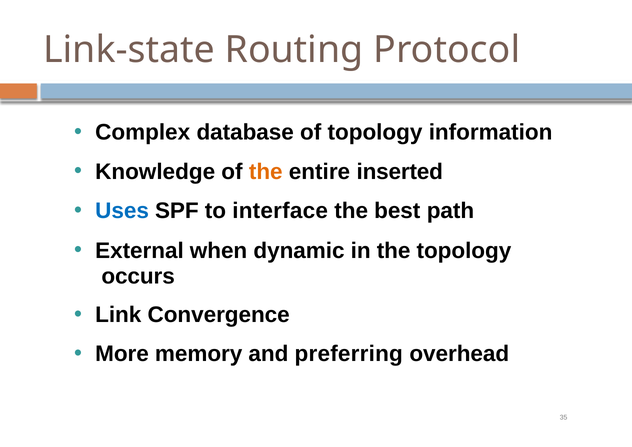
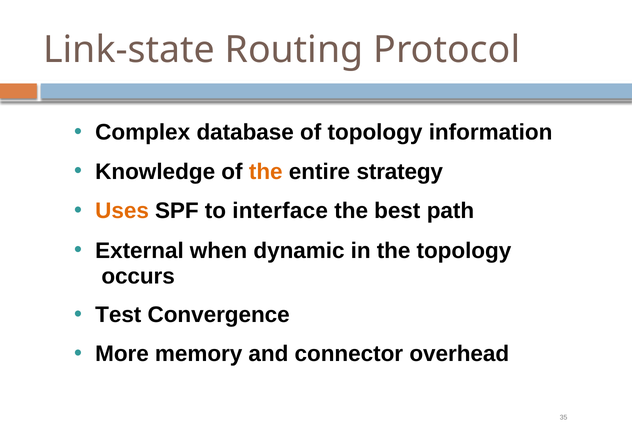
inserted: inserted -> strategy
Uses colour: blue -> orange
Link: Link -> Test
preferring: preferring -> connector
